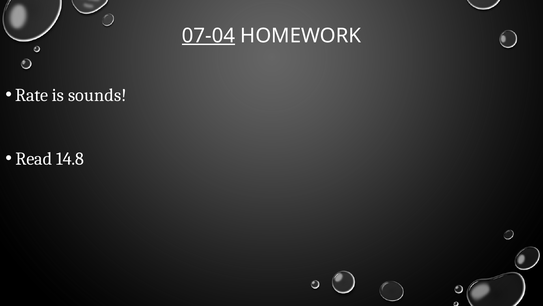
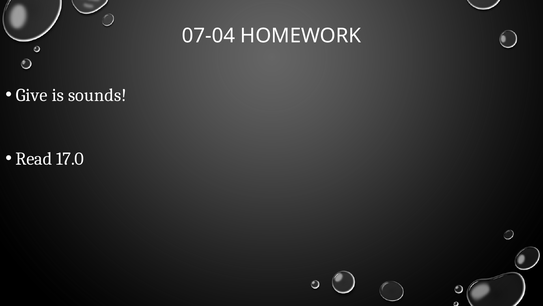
07-04 underline: present -> none
Rate: Rate -> Give
14.8: 14.8 -> 17.0
